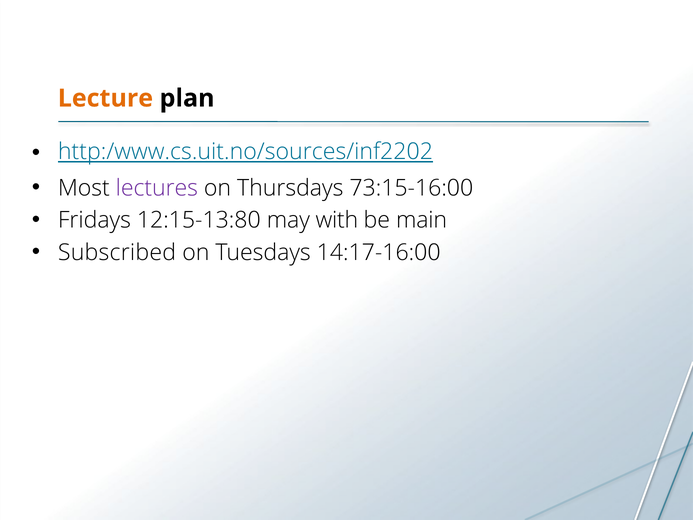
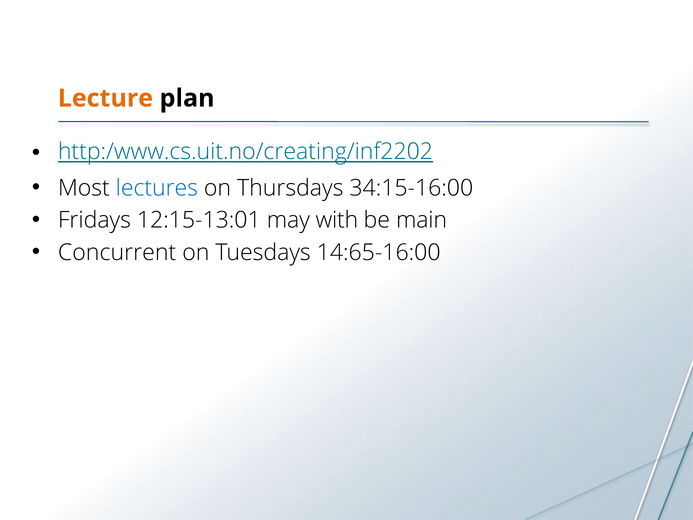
http:/www.cs.uit.no/sources/inf2202: http:/www.cs.uit.no/sources/inf2202 -> http:/www.cs.uit.no/creating/inf2202
lectures colour: purple -> blue
73:15-16:00: 73:15-16:00 -> 34:15-16:00
12:15-13:80: 12:15-13:80 -> 12:15-13:01
Subscribed: Subscribed -> Concurrent
14:17-16:00: 14:17-16:00 -> 14:65-16:00
